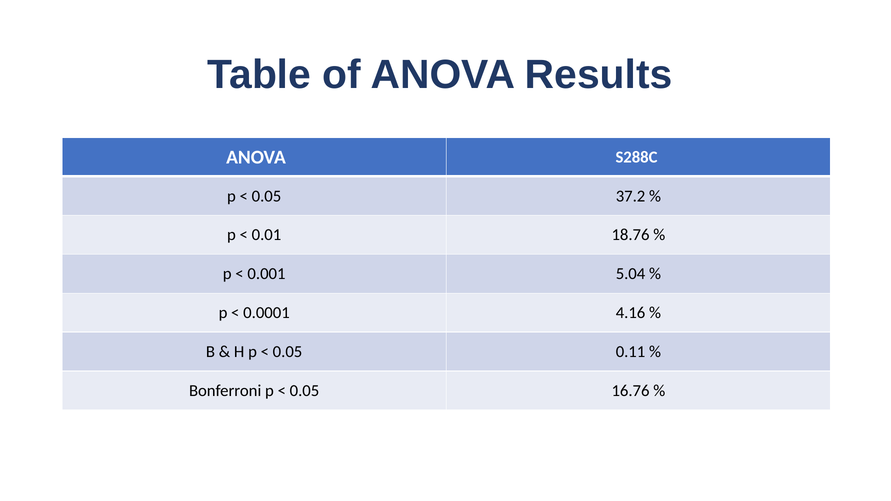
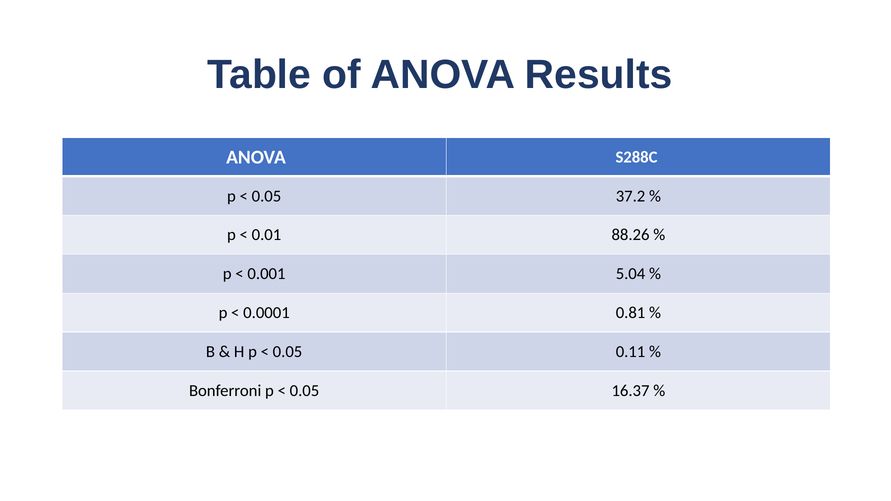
18.76: 18.76 -> 88.26
4.16: 4.16 -> 0.81
16.76: 16.76 -> 16.37
